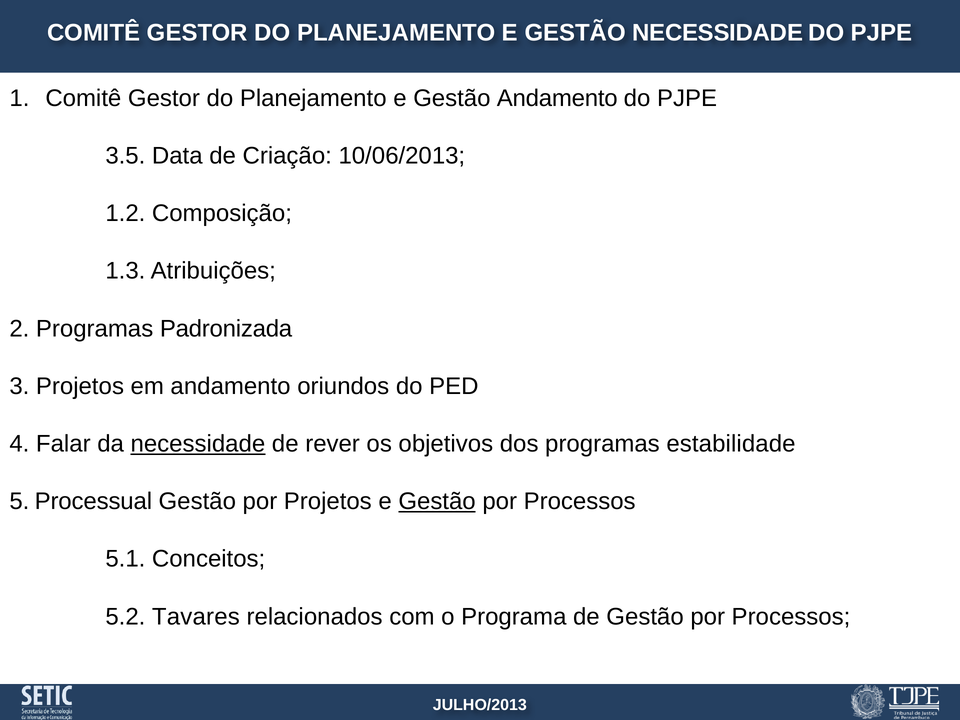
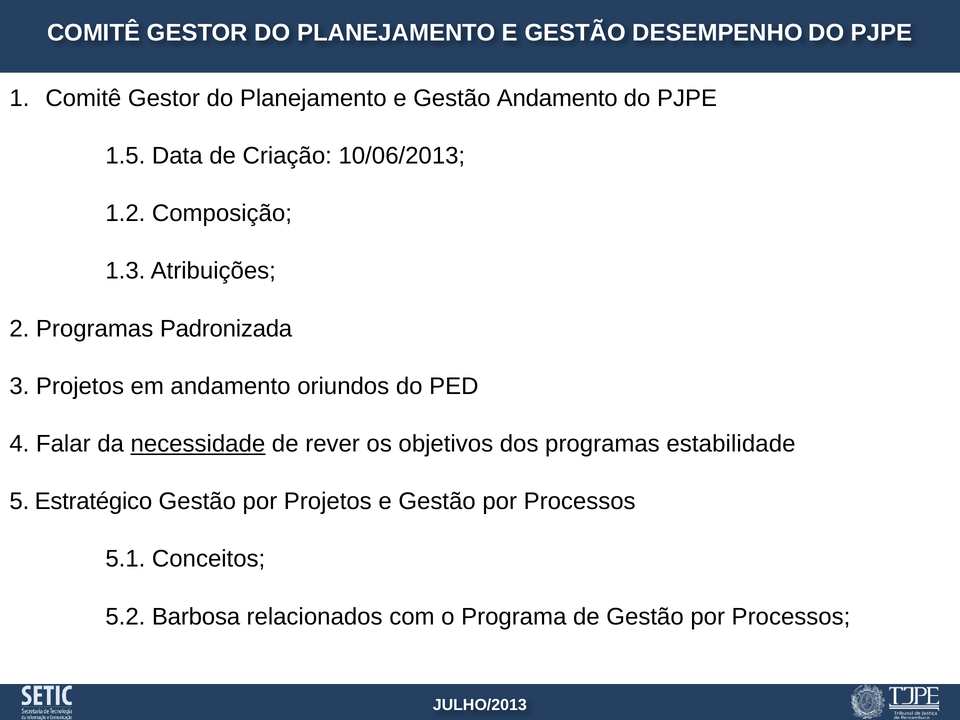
GESTÃO NECESSIDADE: NECESSIDADE -> DESEMPENHO
3.5: 3.5 -> 1.5
Processual: Processual -> Estratégico
Gestão at (437, 501) underline: present -> none
Tavares: Tavares -> Barbosa
